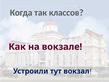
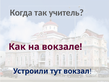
классов: классов -> учитель
